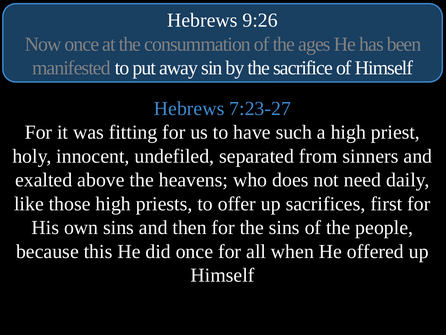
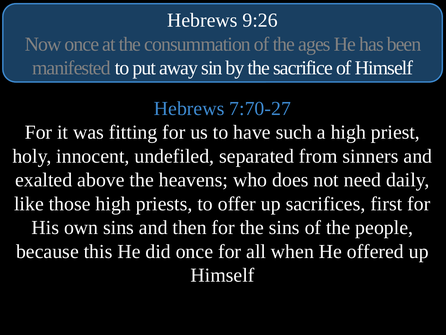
7:23-27: 7:23-27 -> 7:70-27
